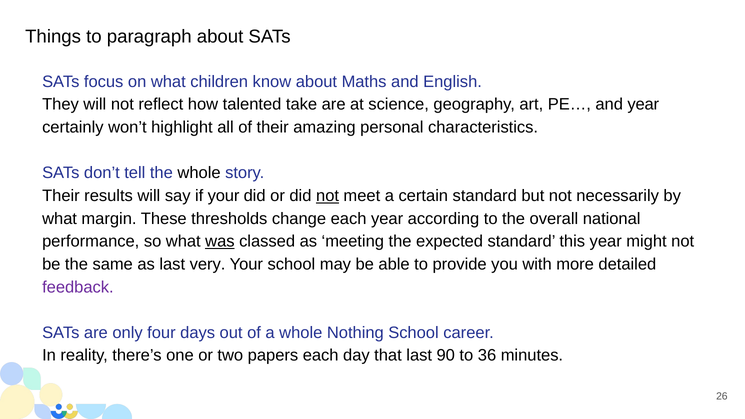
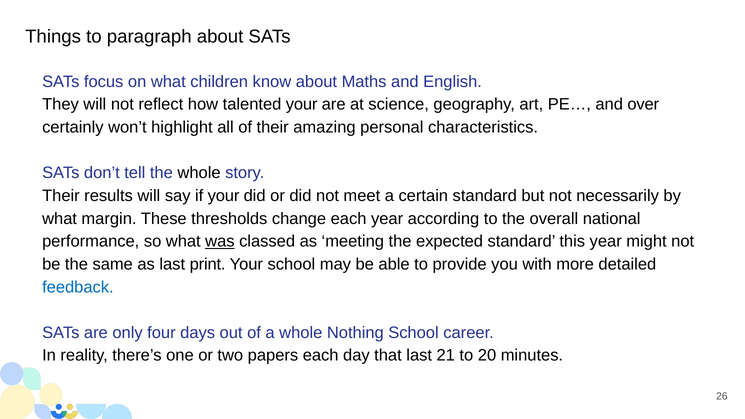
talented take: take -> your
and year: year -> over
not at (328, 196) underline: present -> none
very: very -> print
feedback colour: purple -> blue
90: 90 -> 21
36: 36 -> 20
